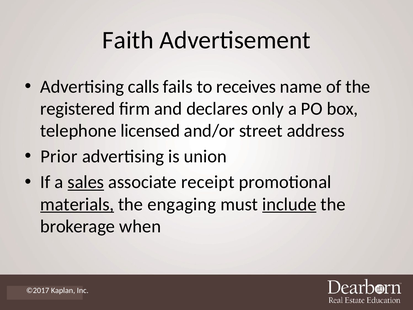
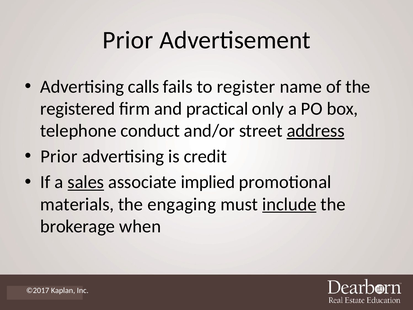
Faith at (128, 40): Faith -> Prior
receives: receives -> register
declares: declares -> practical
licensed: licensed -> conduct
address underline: none -> present
union: union -> credit
receipt: receipt -> implied
materials underline: present -> none
